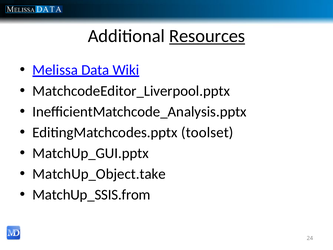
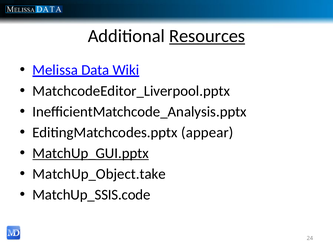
toolset: toolset -> appear
MatchUp_GUI.pptx underline: none -> present
MatchUp_SSIS.from: MatchUp_SSIS.from -> MatchUp_SSIS.code
